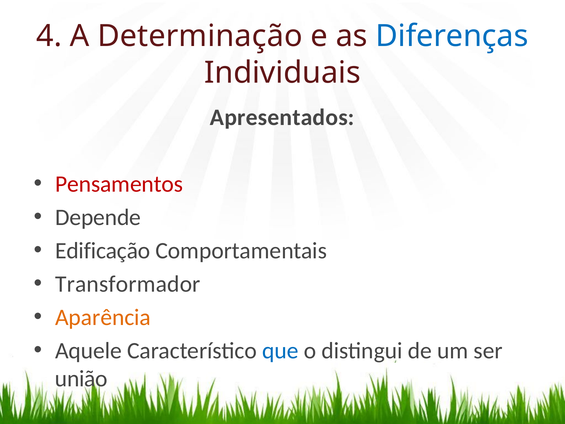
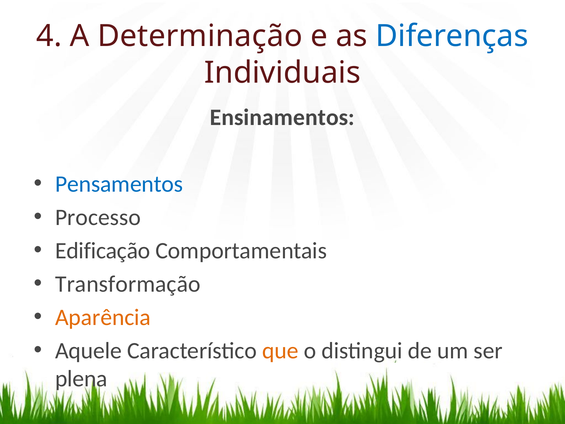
Apresentados: Apresentados -> Ensinamentos
Pensamentos colour: red -> blue
Depende: Depende -> Processo
Transformador: Transformador -> Transformação
que colour: blue -> orange
união: união -> plena
